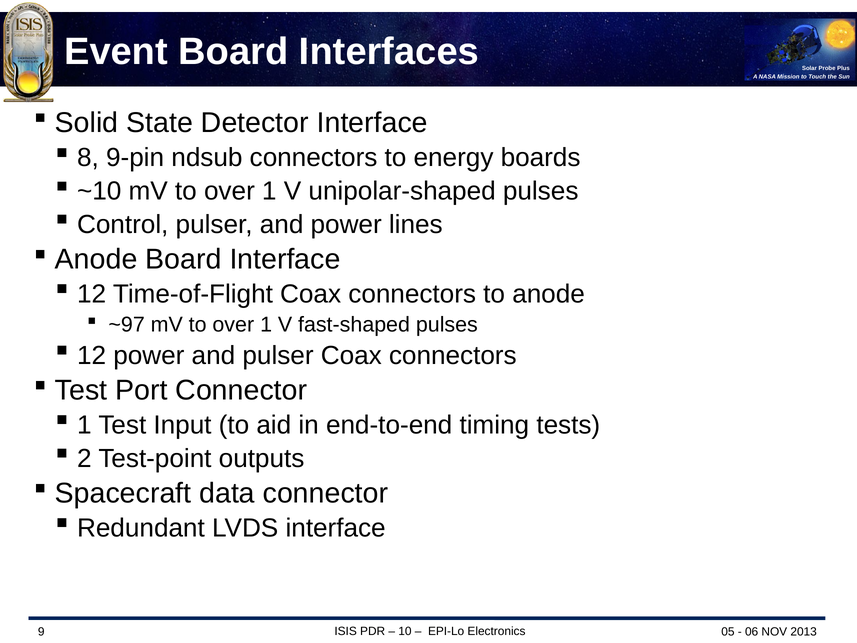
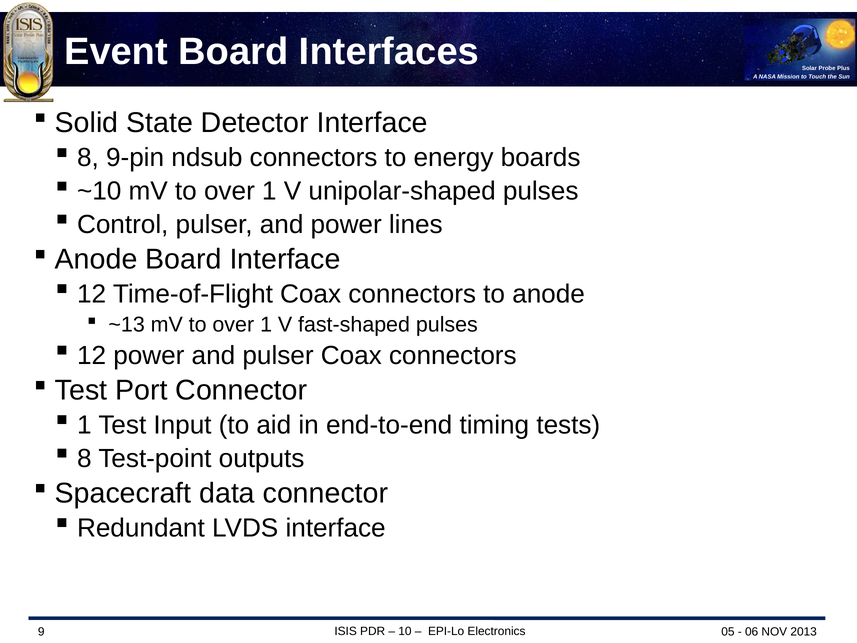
~97: ~97 -> ~13
2 at (84, 458): 2 -> 8
